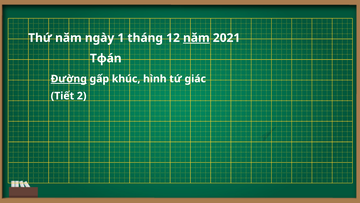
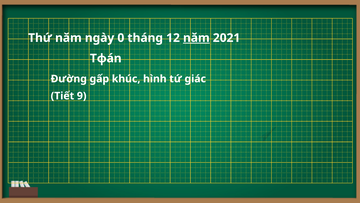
1: 1 -> 0
Đường underline: present -> none
2: 2 -> 9
